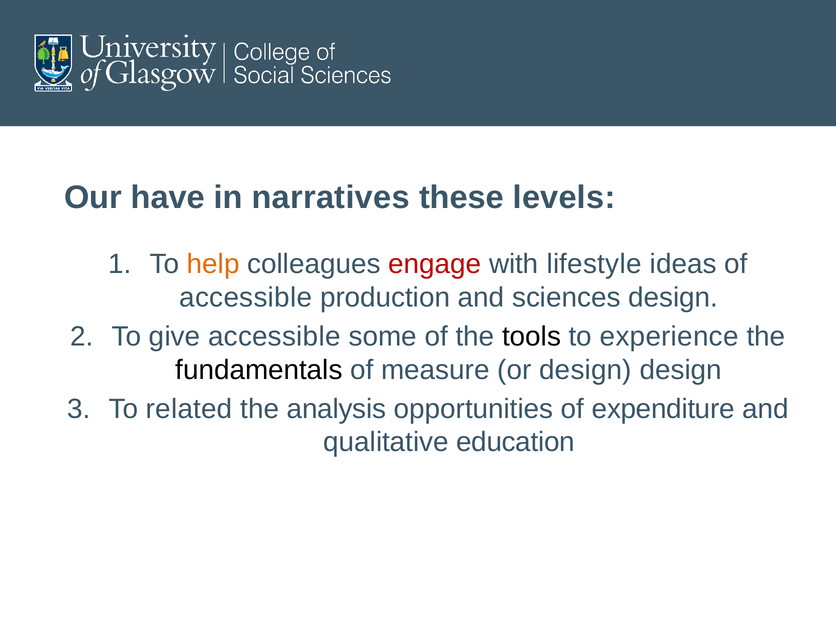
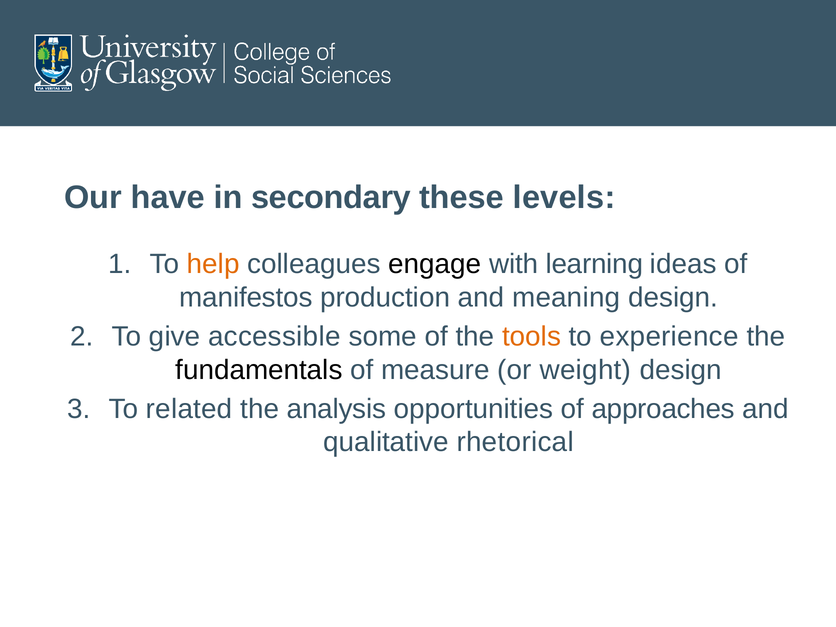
narratives: narratives -> secondary
engage colour: red -> black
lifestyle: lifestyle -> learning
accessible at (246, 297): accessible -> manifestos
sciences: sciences -> meaning
tools colour: black -> orange
or design: design -> weight
expenditure: expenditure -> approaches
education: education -> rhetorical
